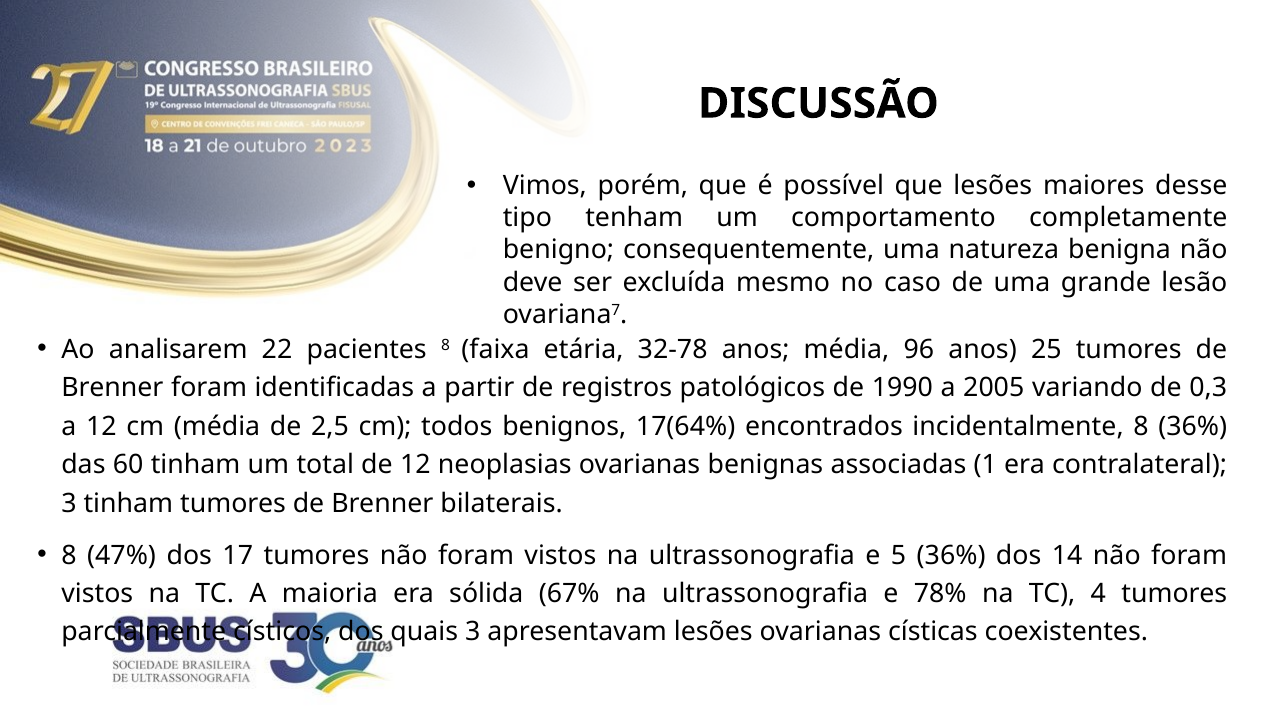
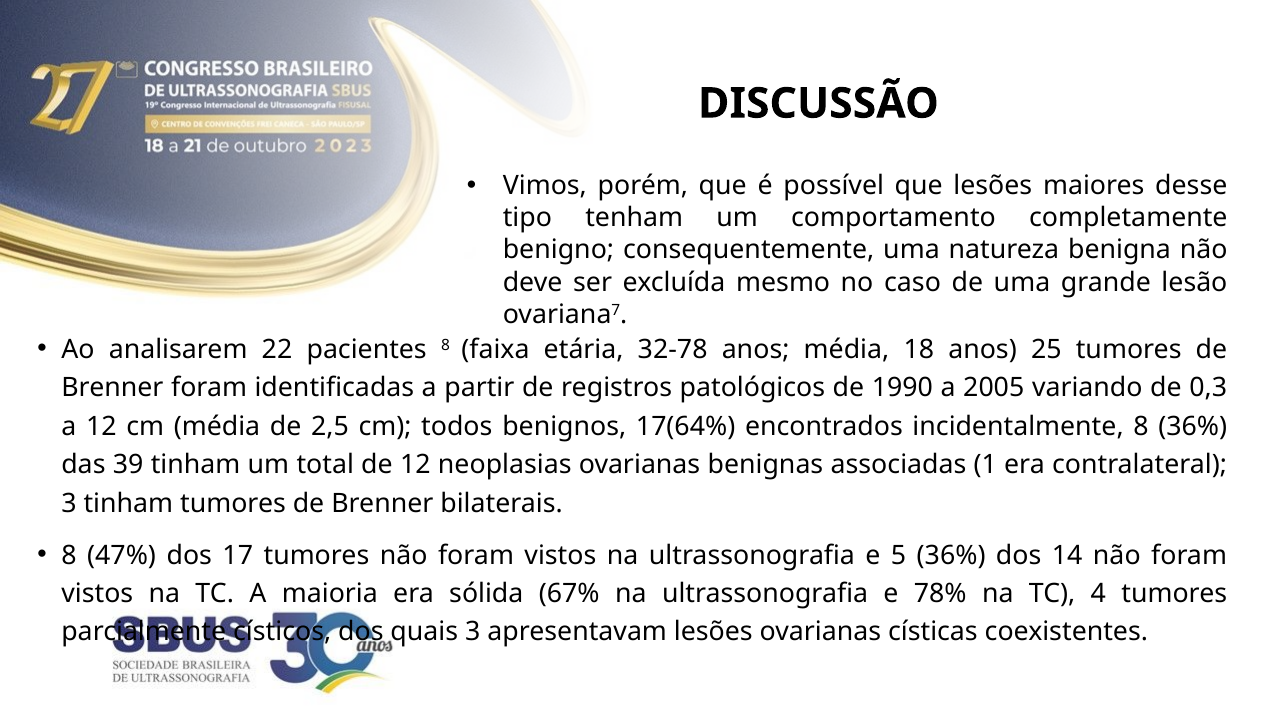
96: 96 -> 18
60: 60 -> 39
